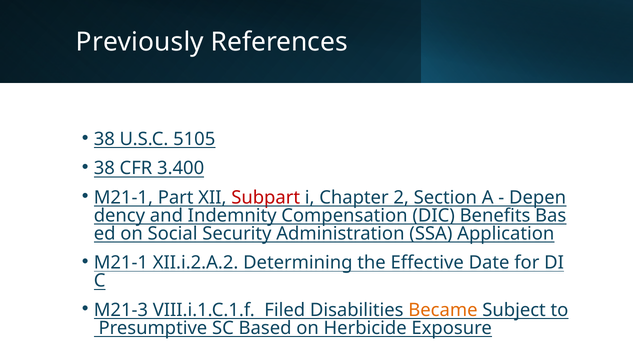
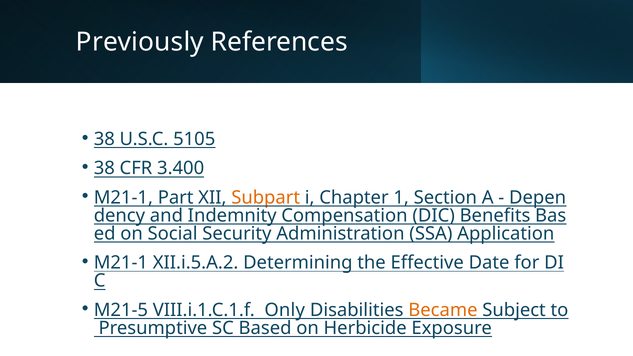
Subpart colour: red -> orange
2: 2 -> 1
XII.i.2.A.2: XII.i.2.A.2 -> XII.i.5.A.2
M21-3: M21-3 -> M21-5
Filed: Filed -> Only
